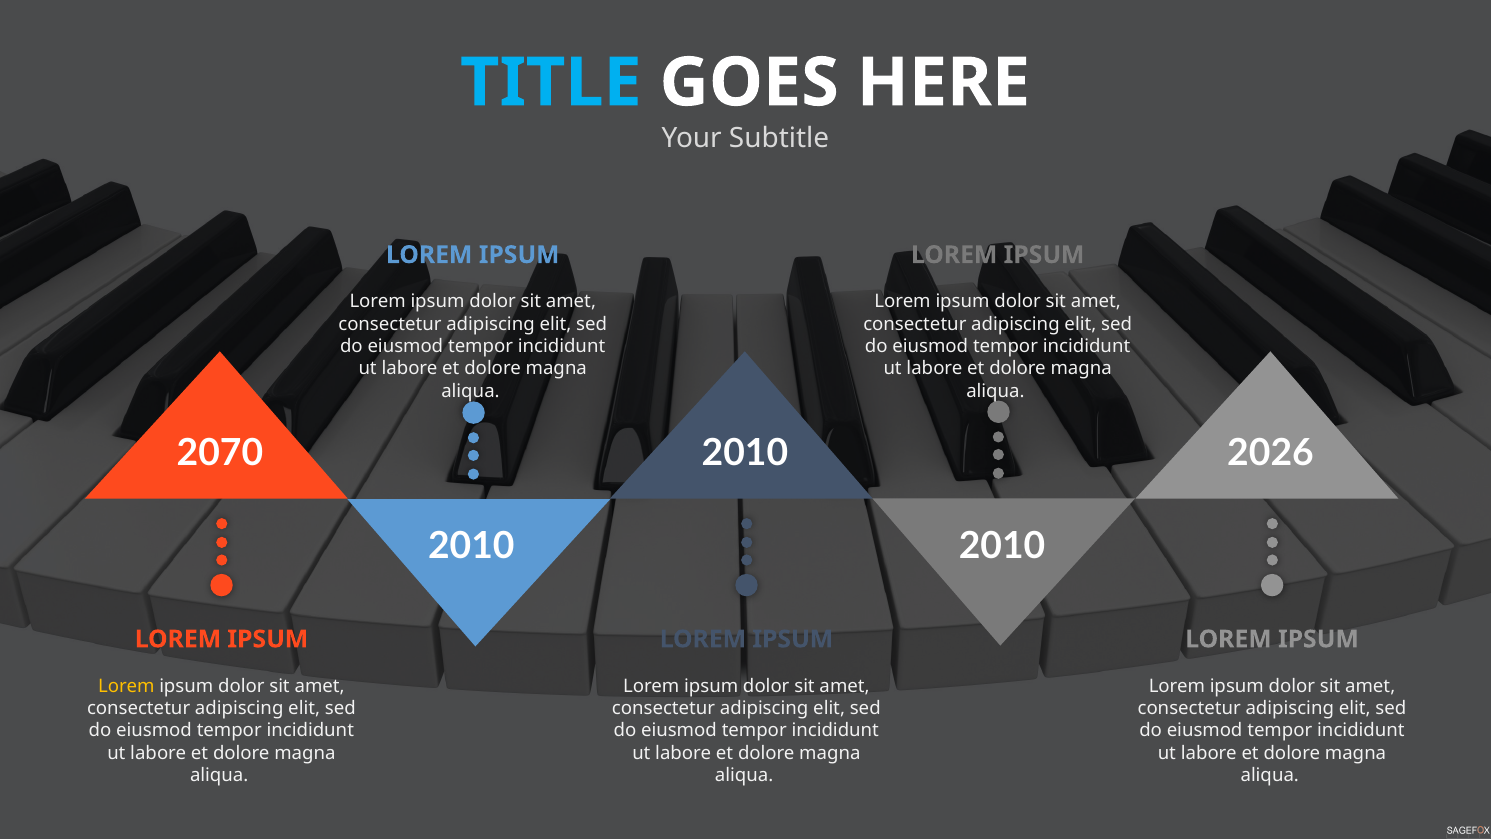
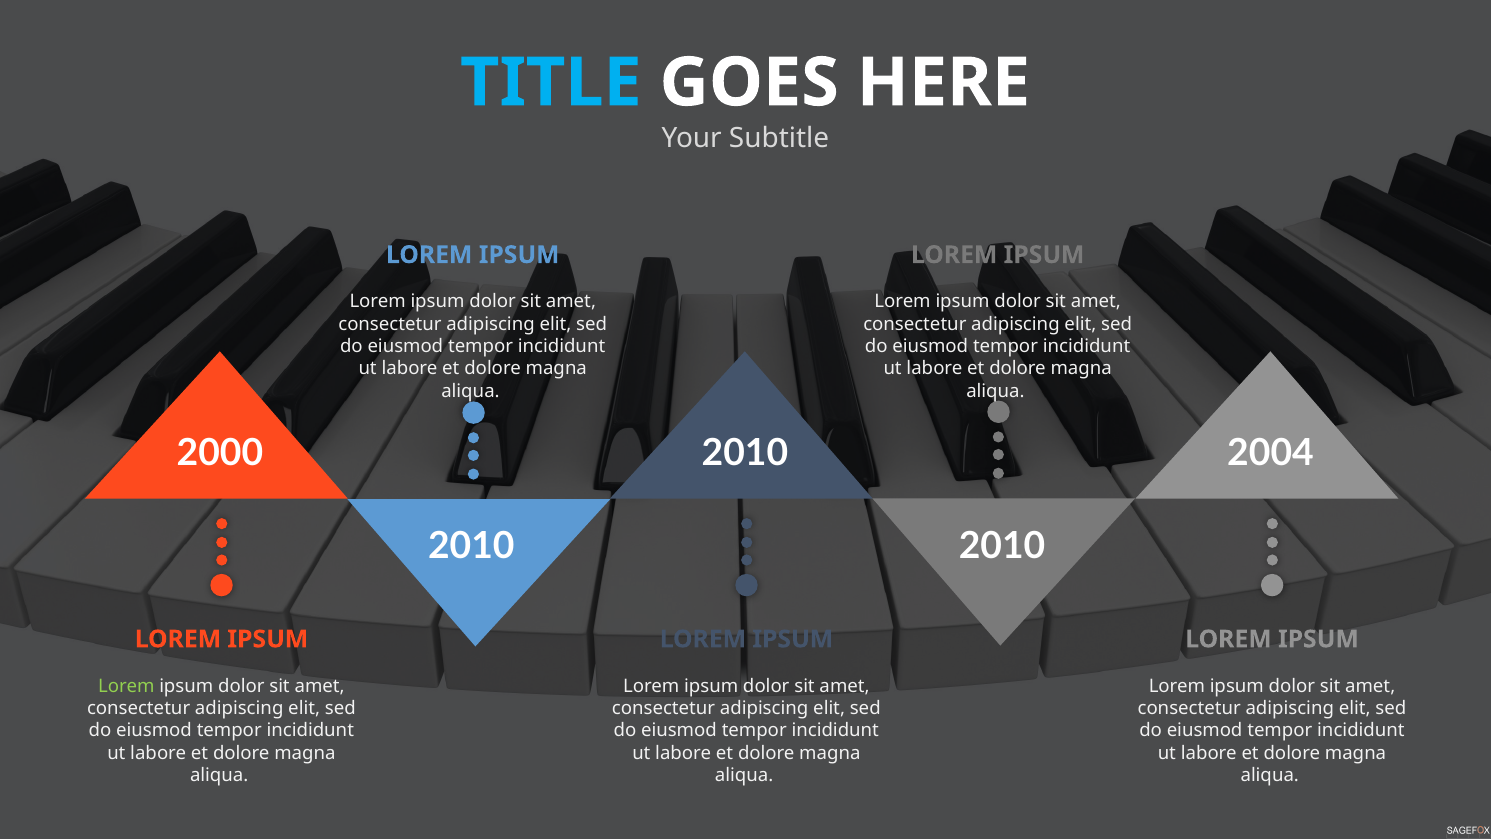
2070: 2070 -> 2000
2026: 2026 -> 2004
Lorem at (126, 686) colour: yellow -> light green
